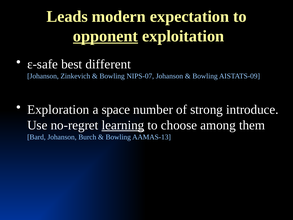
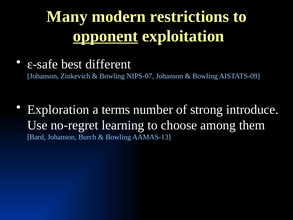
Leads: Leads -> Many
expectation: expectation -> restrictions
space: space -> terms
learning underline: present -> none
